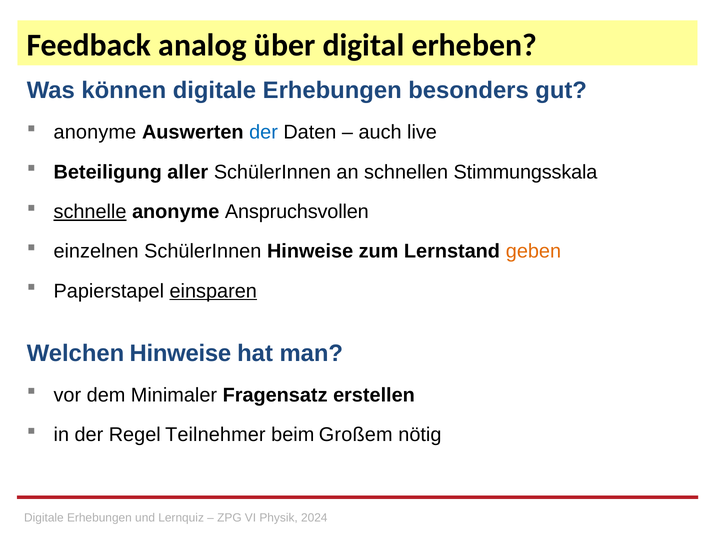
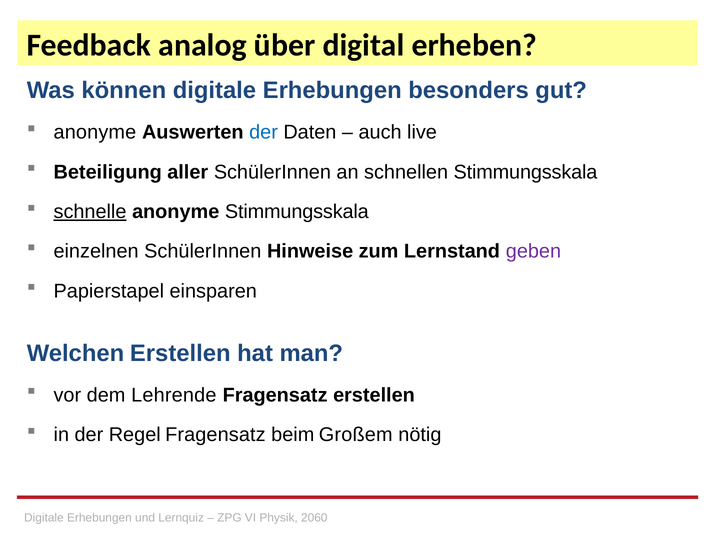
anonyme Anspruchsvollen: Anspruchsvollen -> Stimmungsskala
geben colour: orange -> purple
einsparen underline: present -> none
Welchen Hinweise: Hinweise -> Erstellen
Minimaler: Minimaler -> Lehrende
Regel Teilnehmer: Teilnehmer -> Fragensatz
2024: 2024 -> 2060
